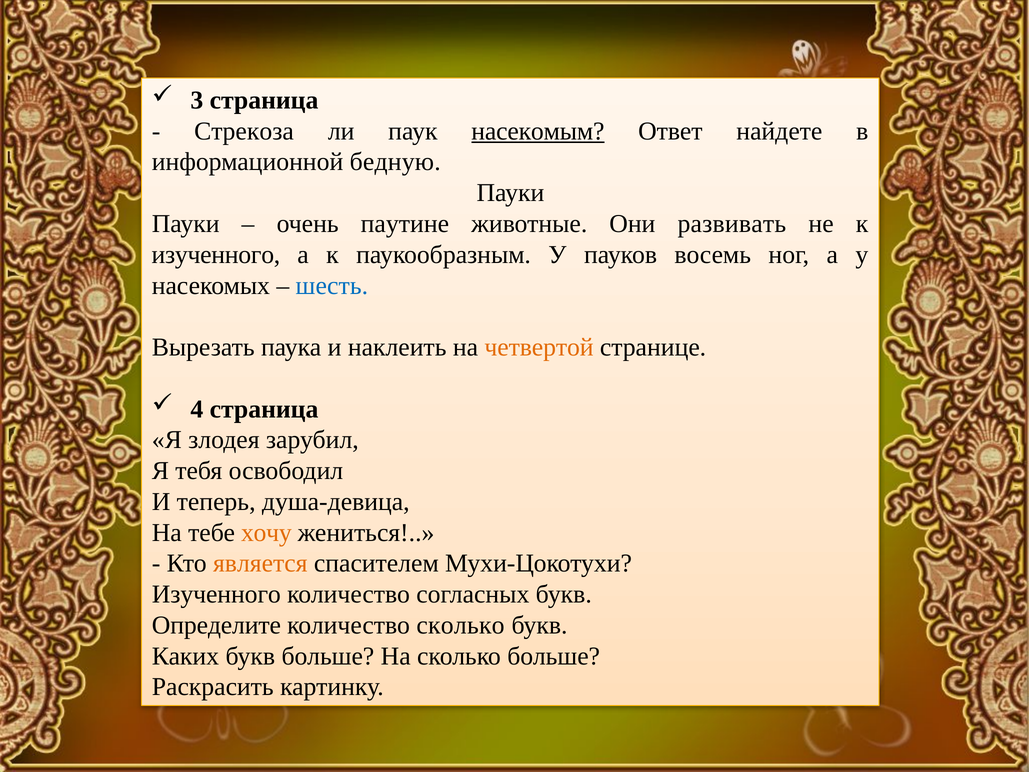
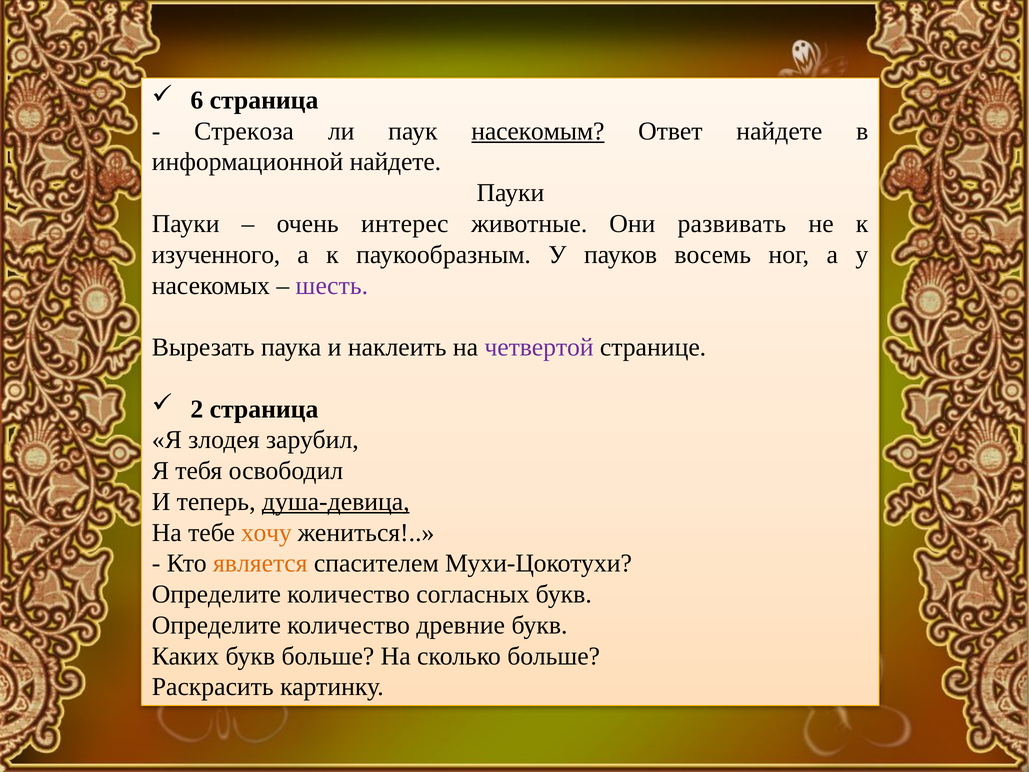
3: 3 -> 6
информационной бедную: бедную -> найдете
паутине: паутине -> интерес
шесть colour: blue -> purple
четвертой colour: orange -> purple
4: 4 -> 2
душа-девица underline: none -> present
Изученного at (216, 594): Изученного -> Определите
количество сколько: сколько -> древние
